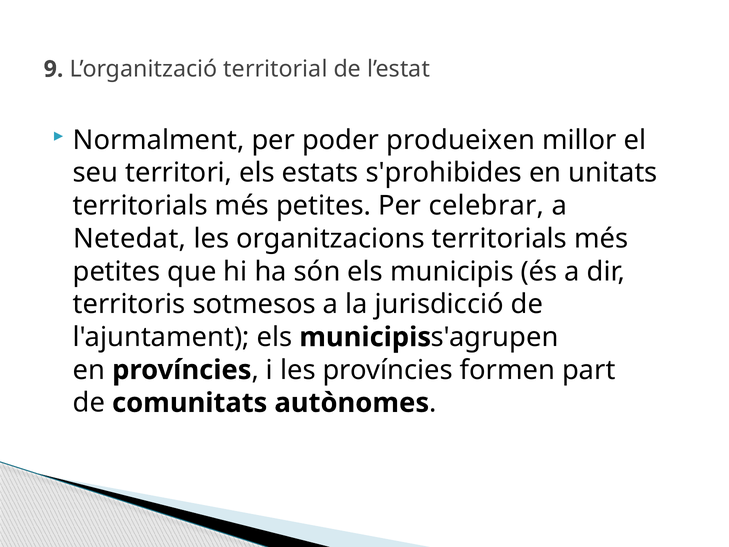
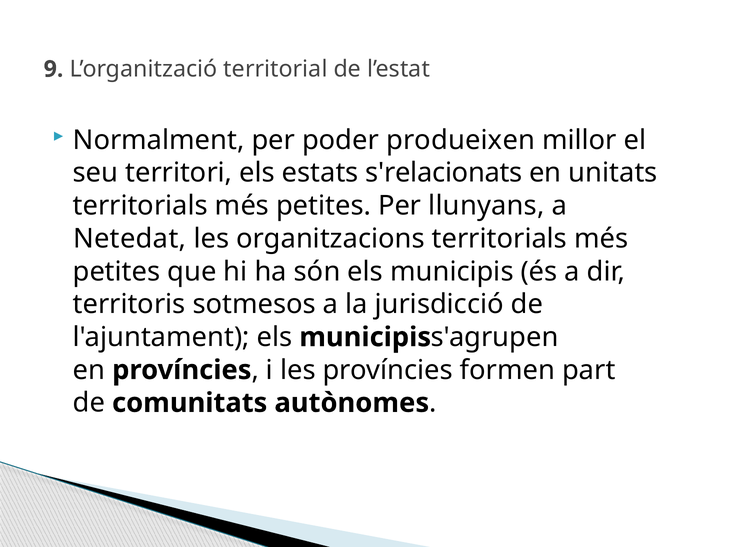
s'prohibides: s'prohibides -> s'relacionats
celebrar: celebrar -> llunyans
